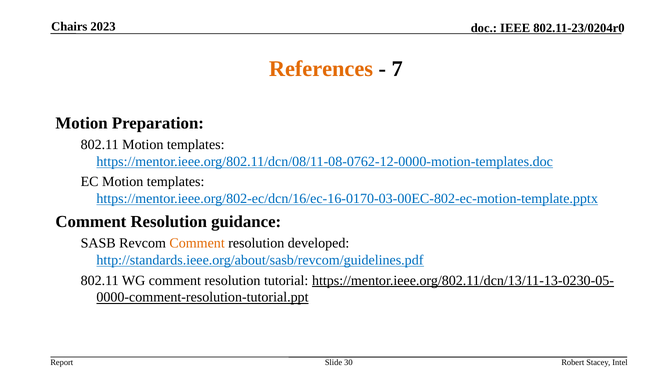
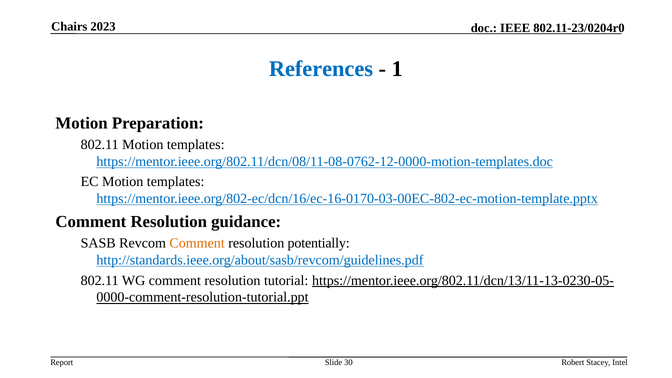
References colour: orange -> blue
7: 7 -> 1
developed: developed -> potentially
